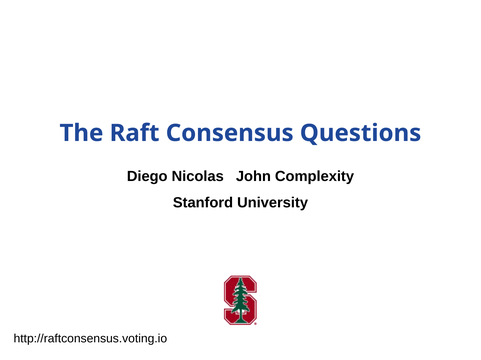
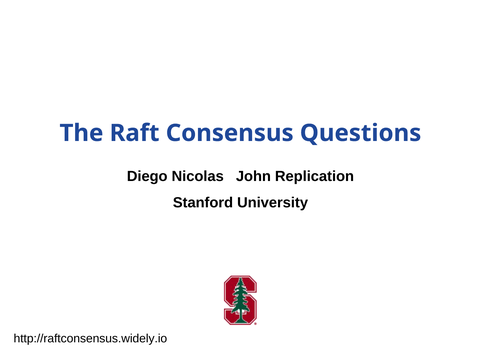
Complexity: Complexity -> Replication
http://raftconsensus.voting.io: http://raftconsensus.voting.io -> http://raftconsensus.widely.io
